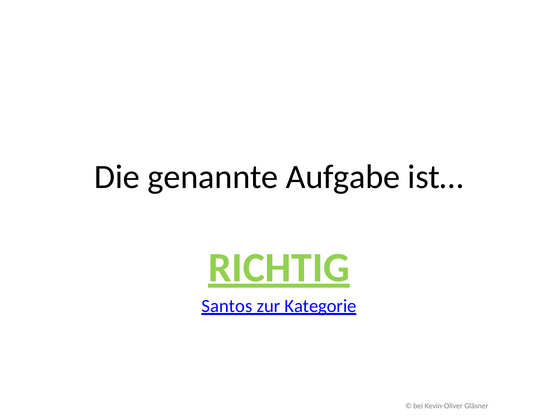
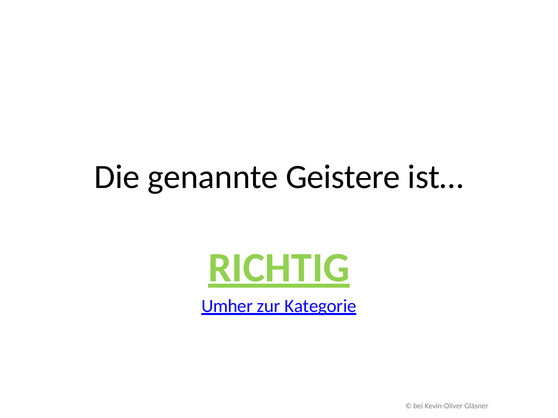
Aufgabe: Aufgabe -> Geistere
Santos: Santos -> Umher
